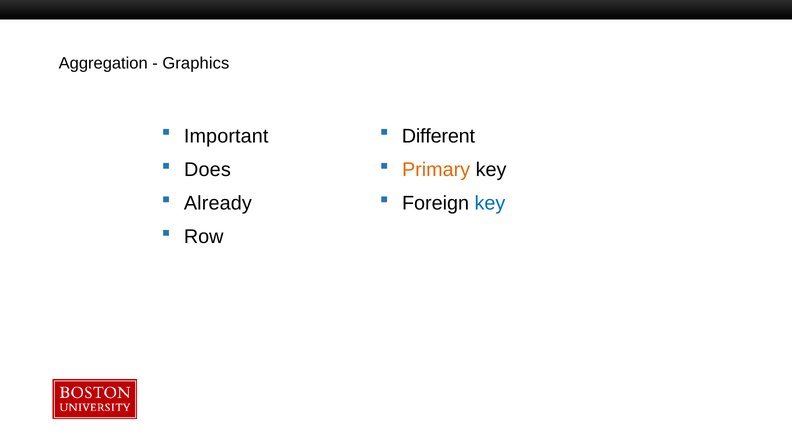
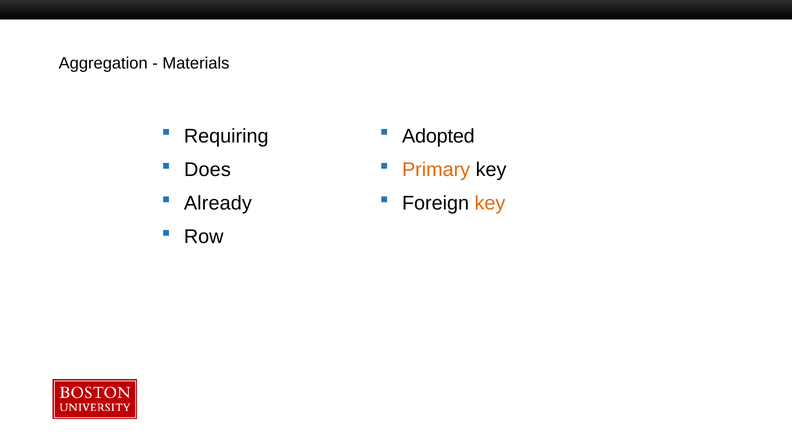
Graphics: Graphics -> Materials
Important: Important -> Requiring
Different: Different -> Adopted
key at (490, 204) colour: blue -> orange
